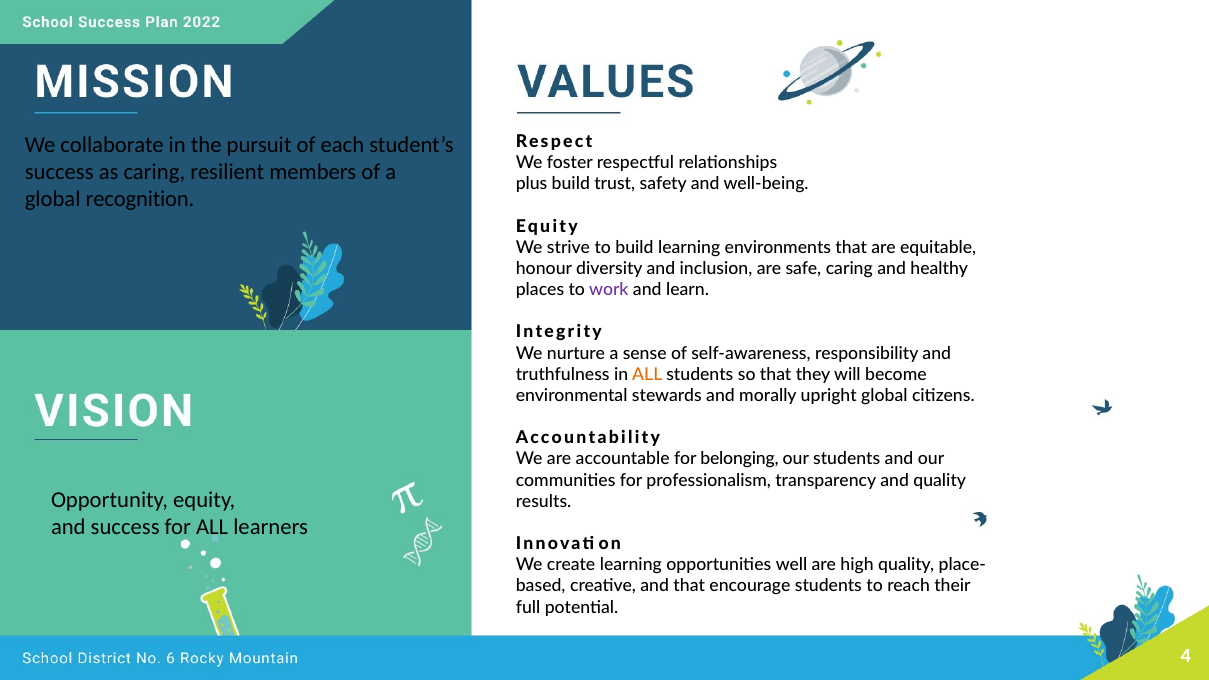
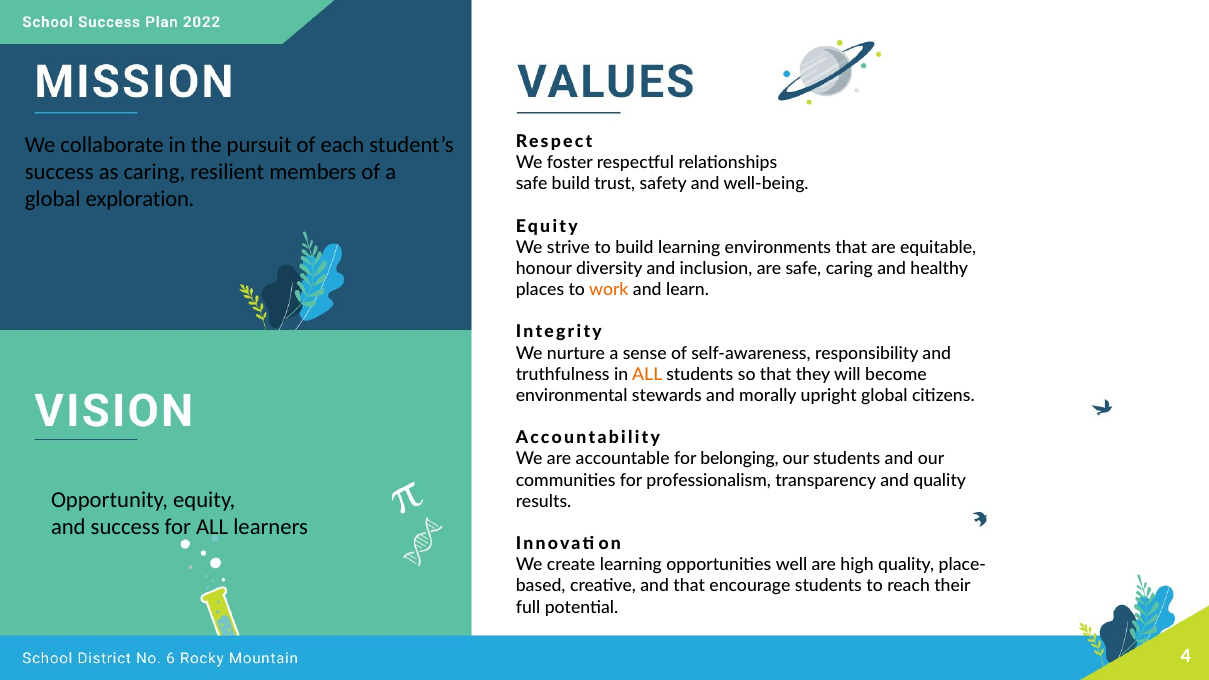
plus at (532, 184): plus -> safe
recognition: recognition -> exploration
work colour: purple -> orange
